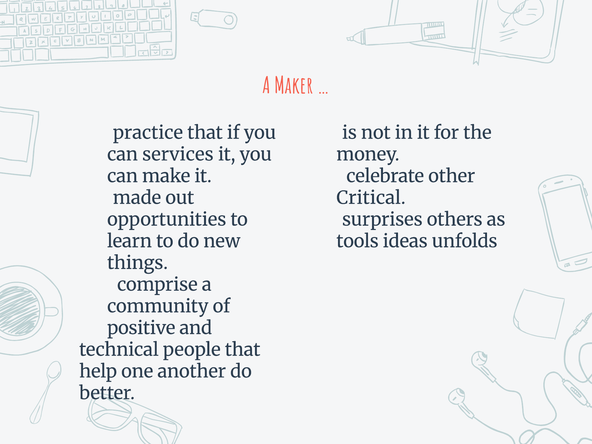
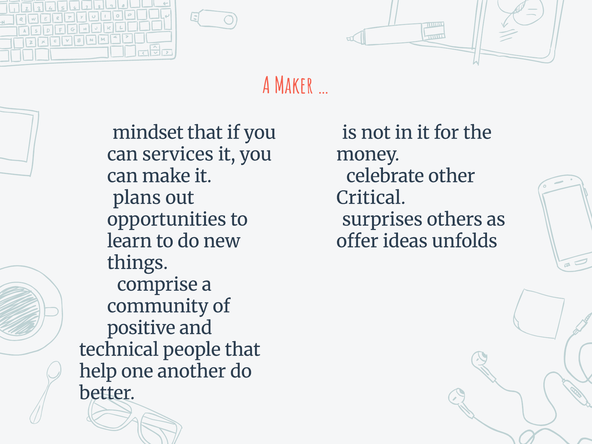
practice: practice -> mindset
made: made -> plans
tools: tools -> offer
